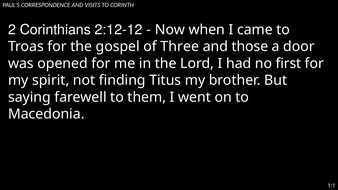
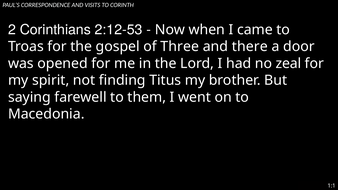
2:12-12: 2:12-12 -> 2:12-53
those: those -> there
first: first -> zeal
